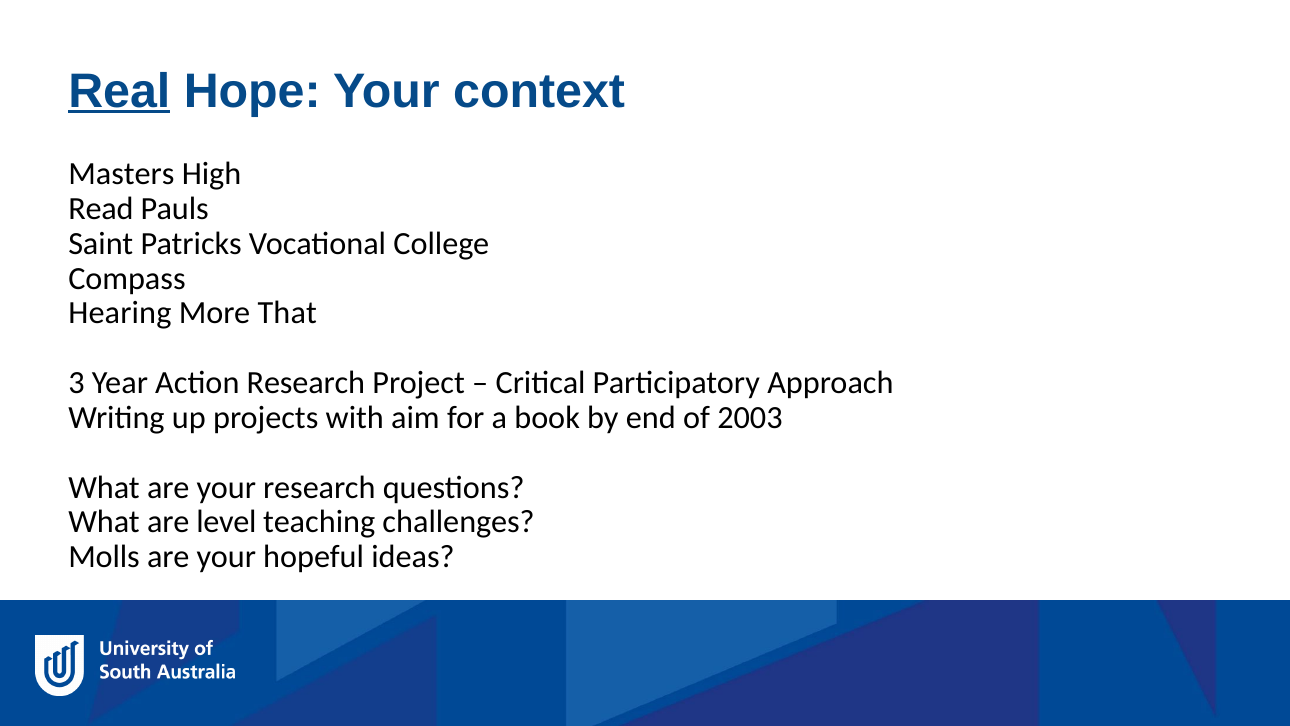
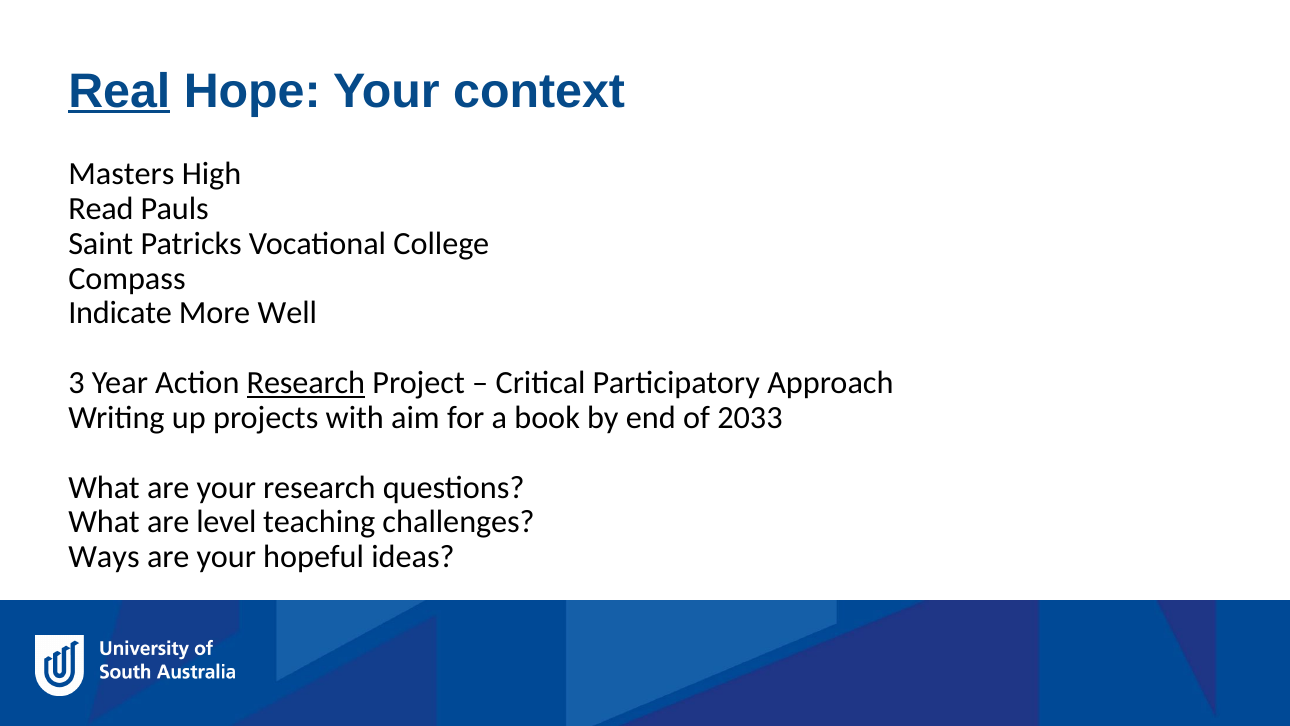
Hearing: Hearing -> Indicate
That: That -> Well
Research at (306, 383) underline: none -> present
2003: 2003 -> 2033
Molls: Molls -> Ways
